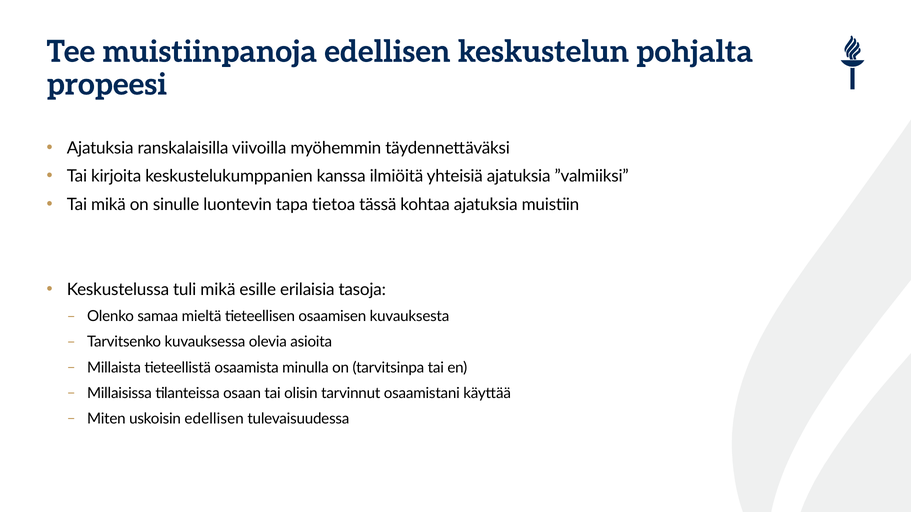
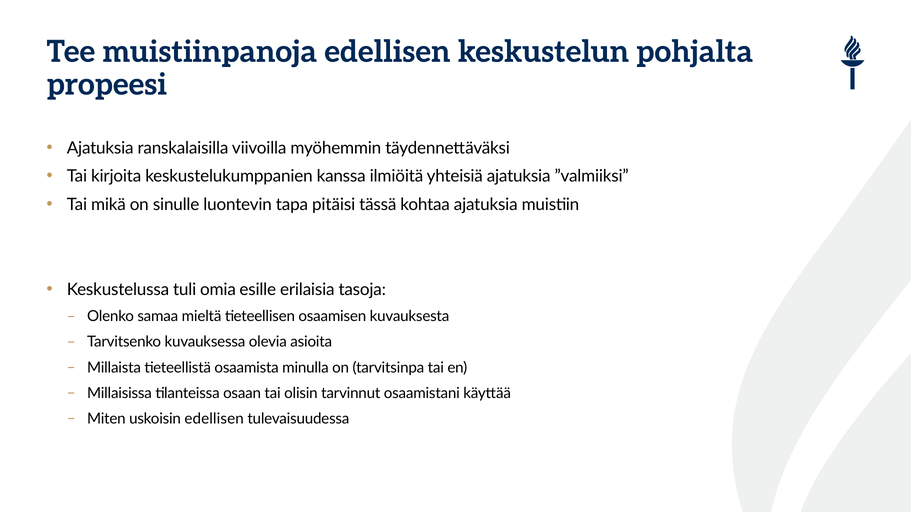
tietoa: tietoa -> pitäisi
tuli mikä: mikä -> omia
